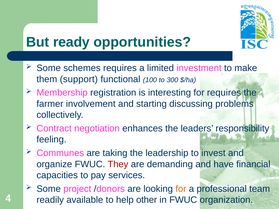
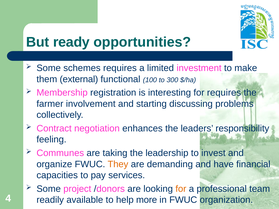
support: support -> external
They colour: red -> orange
other: other -> more
